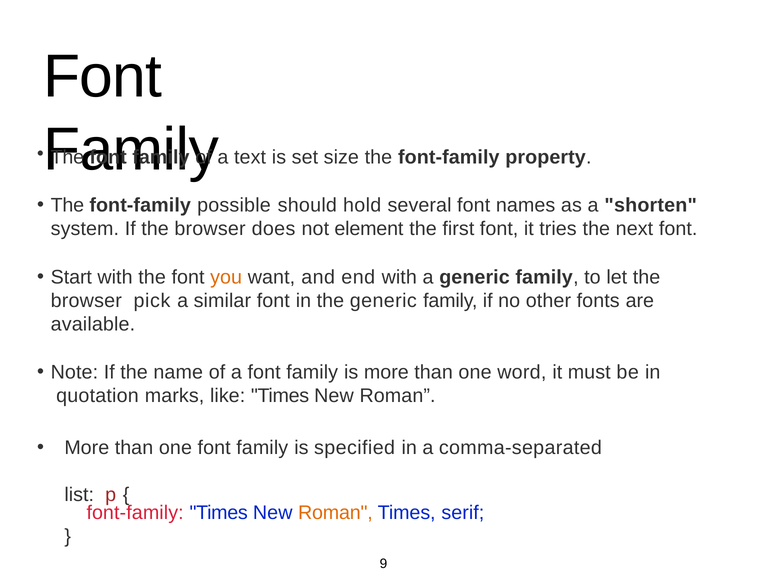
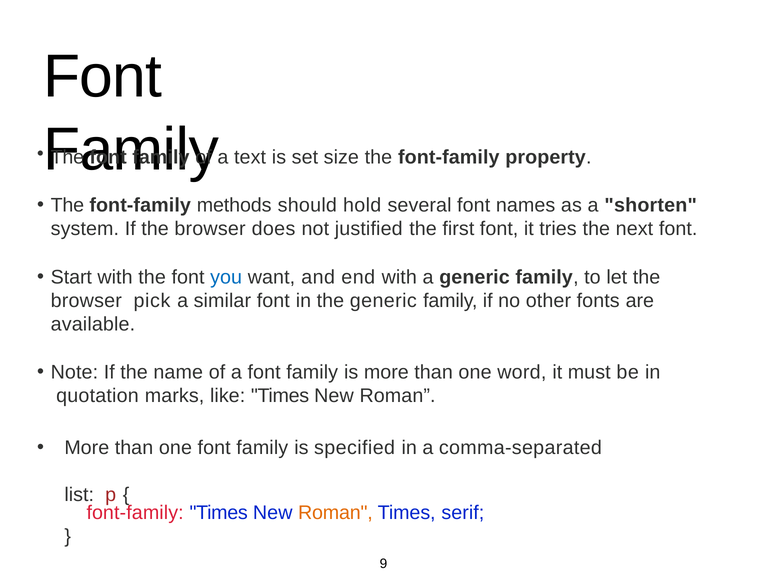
possible: possible -> methods
element: element -> justified
you colour: orange -> blue
